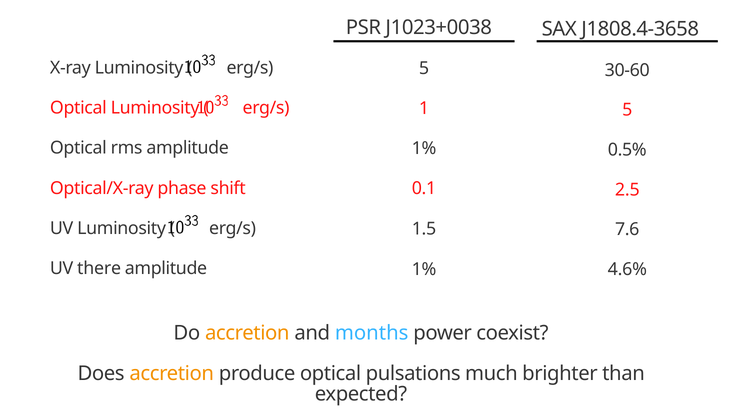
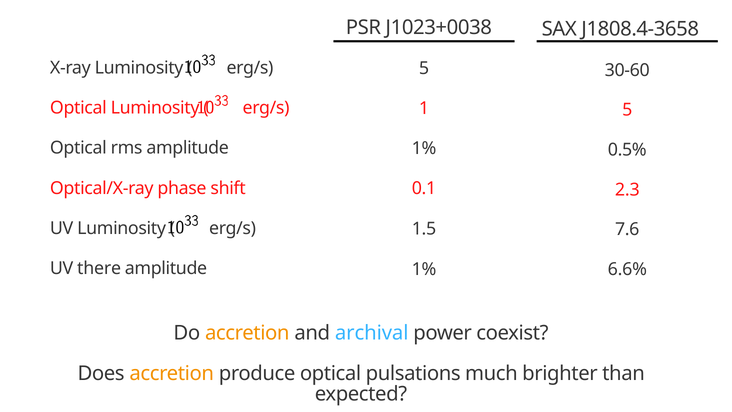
2.5: 2.5 -> 2.3
4.6%: 4.6% -> 6.6%
months: months -> archival
